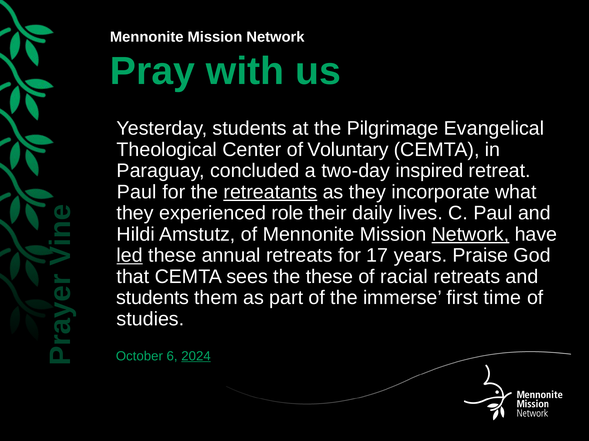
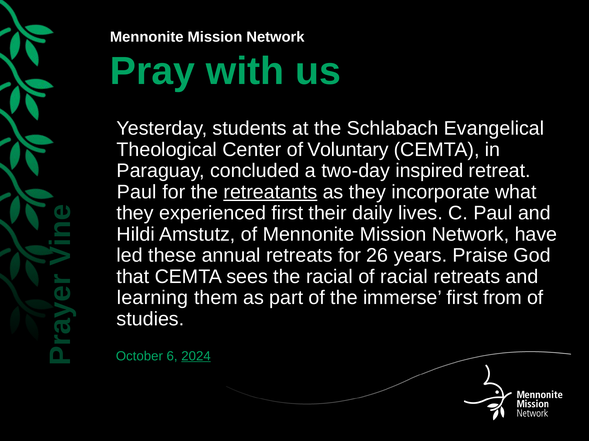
Pilgrimage: Pilgrimage -> Schlabach
experienced role: role -> first
Network at (470, 235) underline: present -> none
led underline: present -> none
17: 17 -> 26
the these: these -> racial
students at (153, 298): students -> learning
time: time -> from
